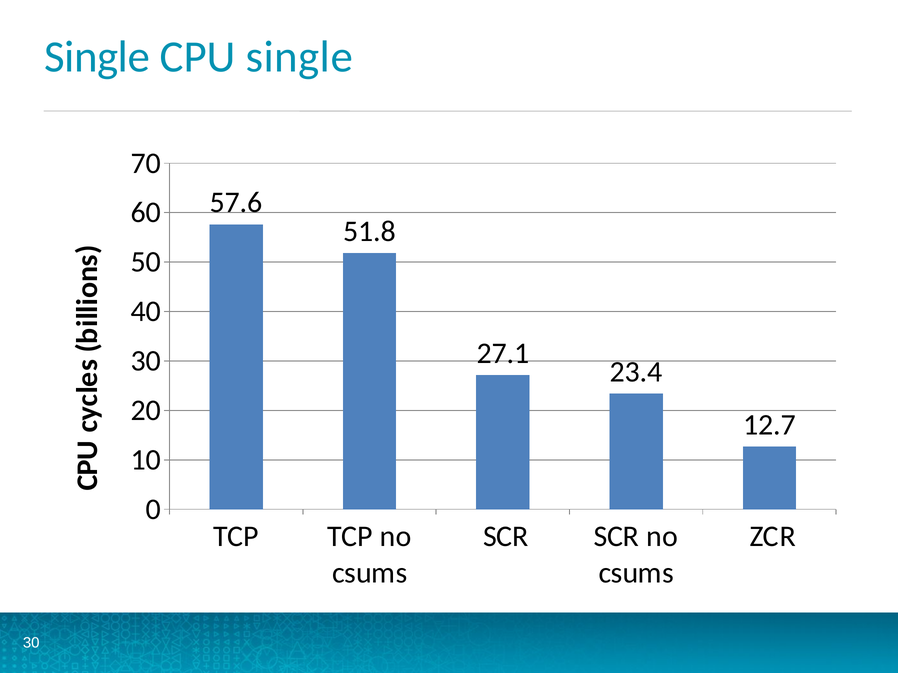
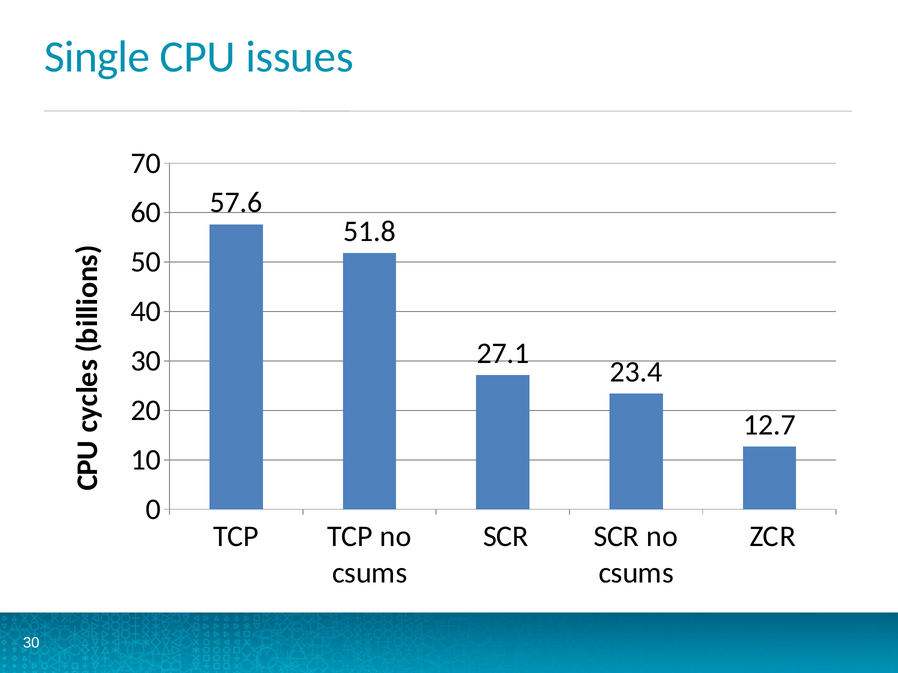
CPU single: single -> issues
